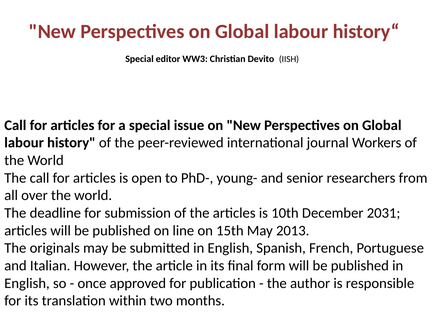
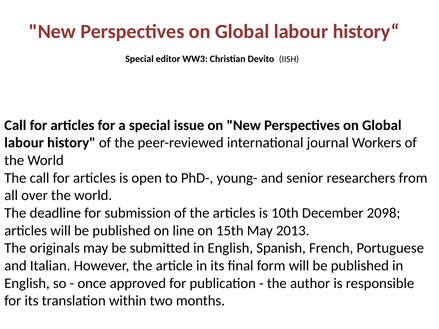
2031: 2031 -> 2098
